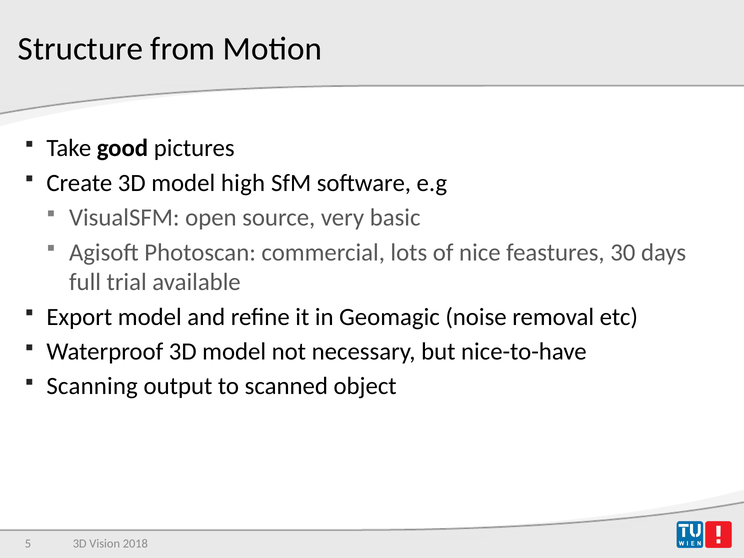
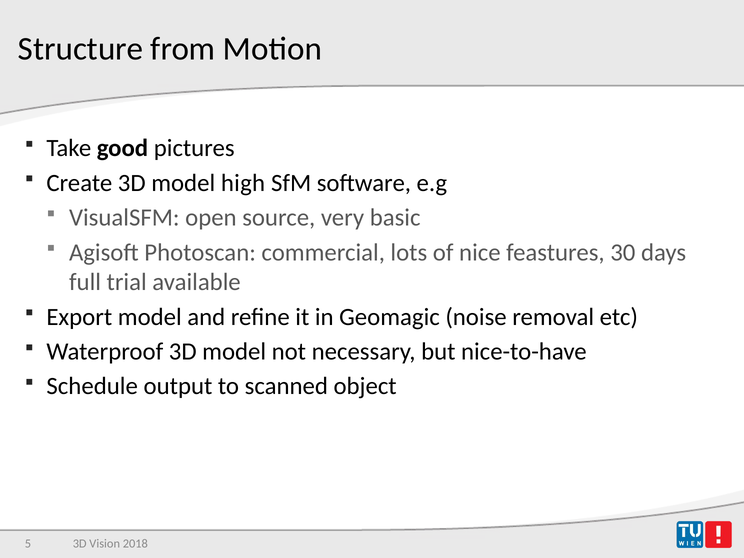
Scanning: Scanning -> Schedule
